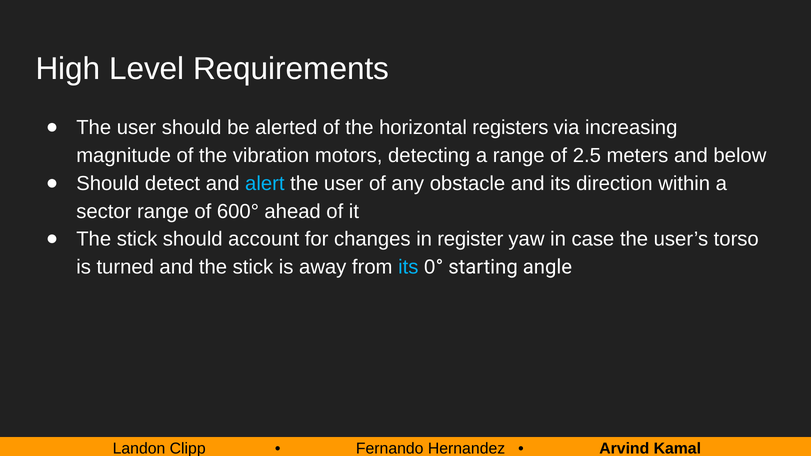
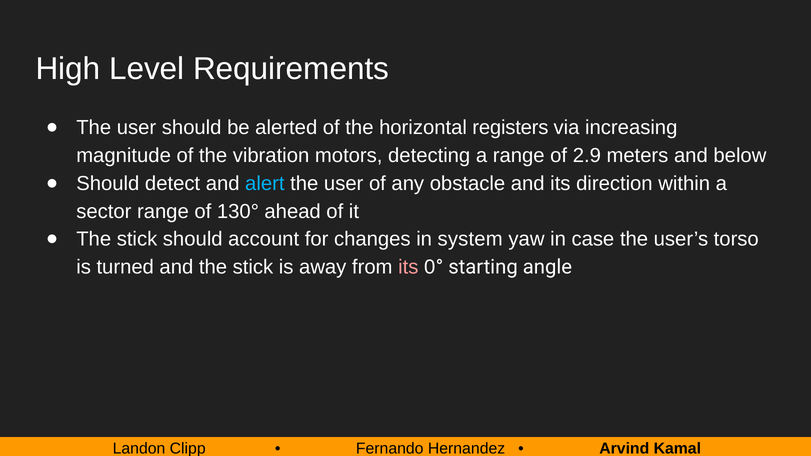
2.5: 2.5 -> 2.9
600°: 600° -> 130°
register: register -> system
its at (408, 267) colour: light blue -> pink
